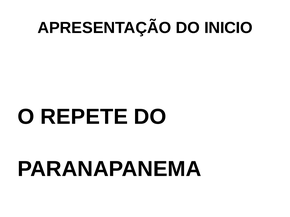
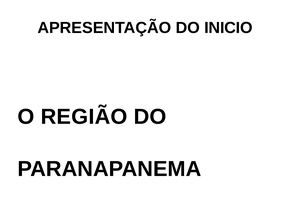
REPETE: REPETE -> REGIÃO
